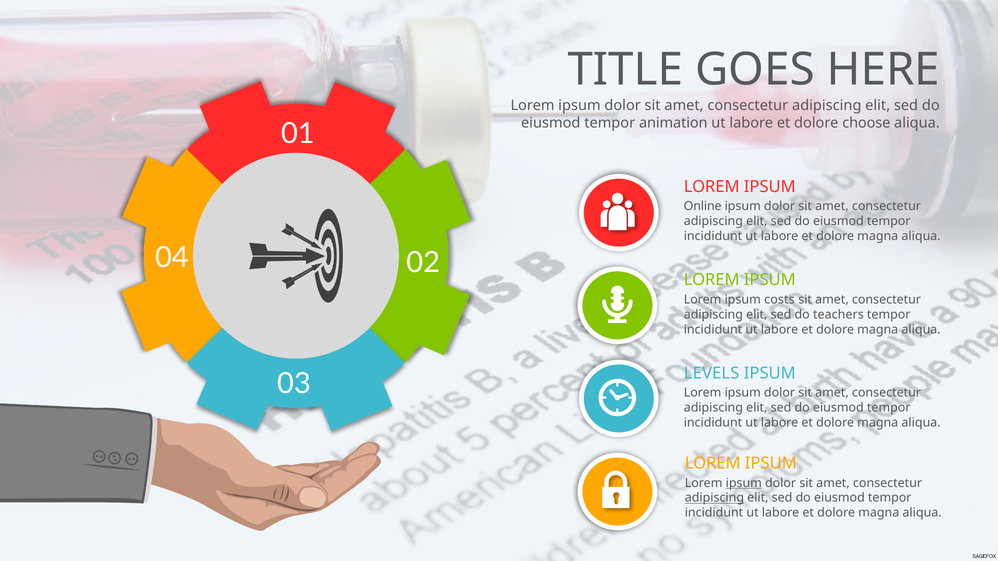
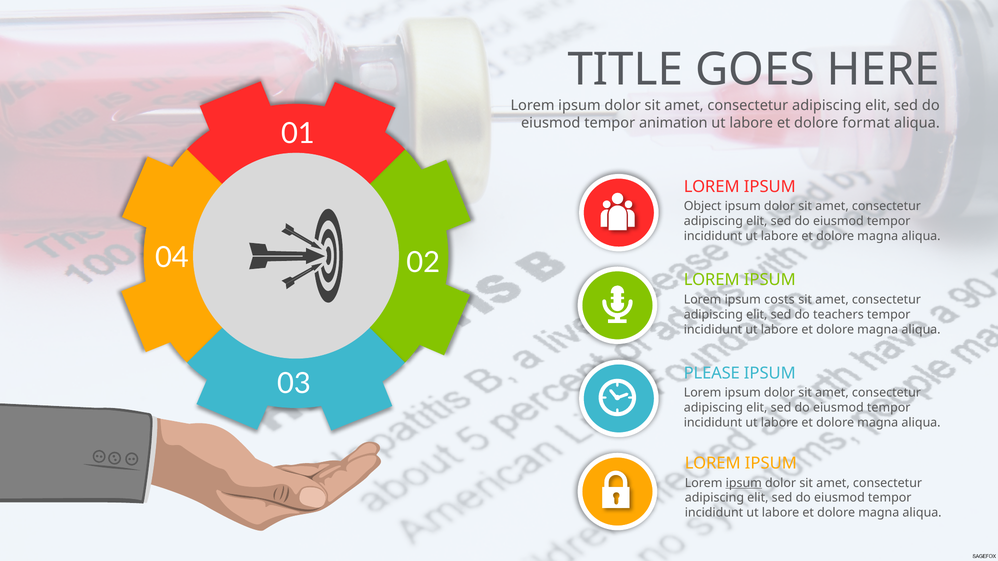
choose: choose -> format
Online: Online -> Object
LEVELS: LEVELS -> PLEASE
adipiscing at (714, 498) underline: present -> none
